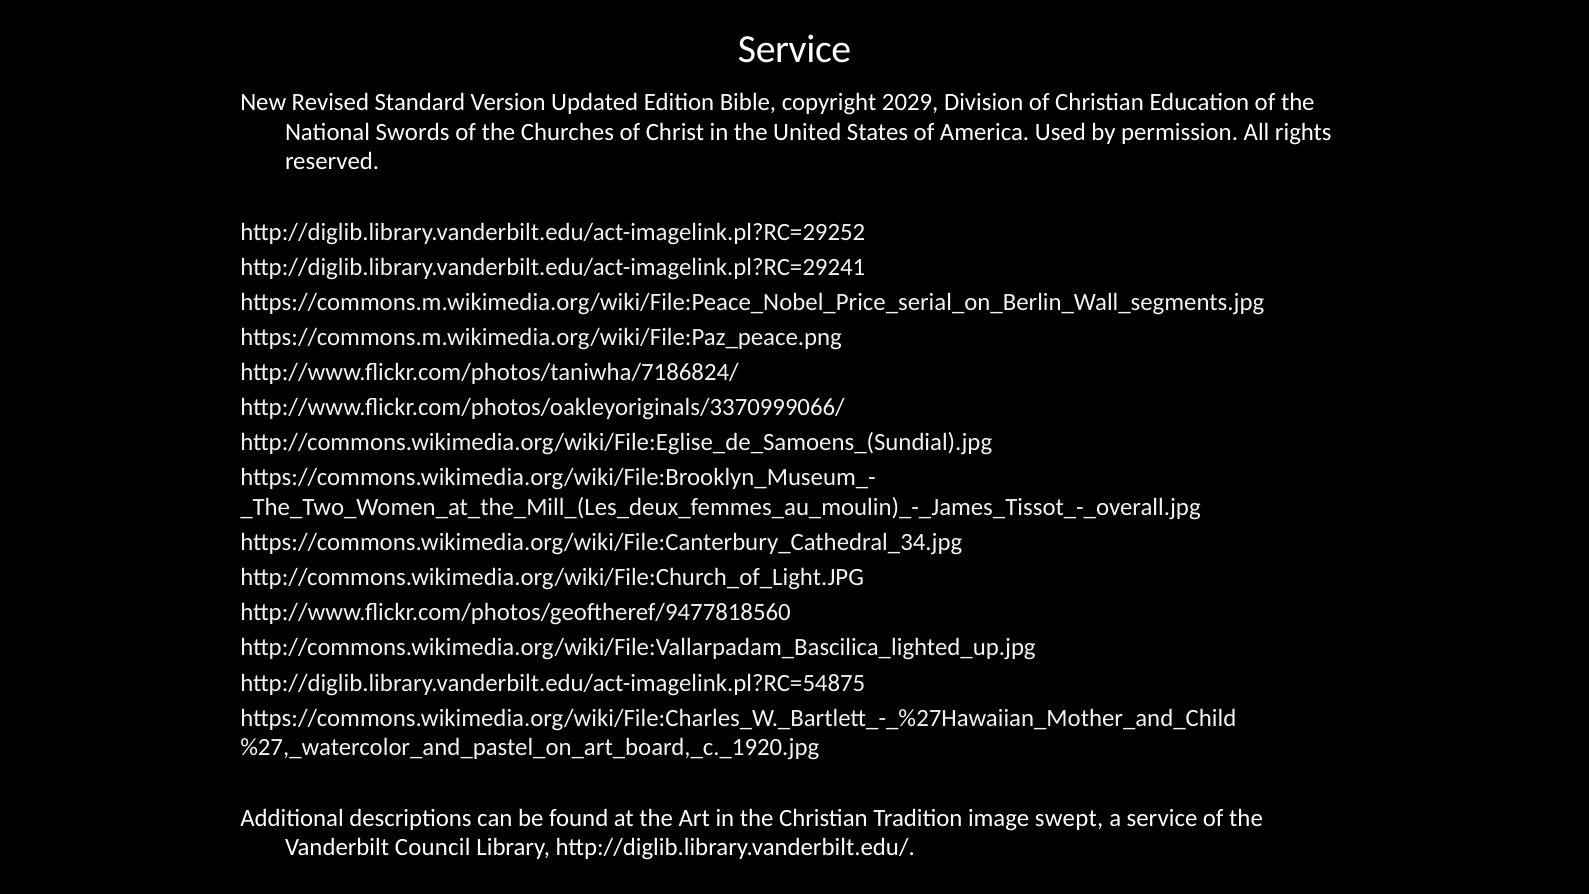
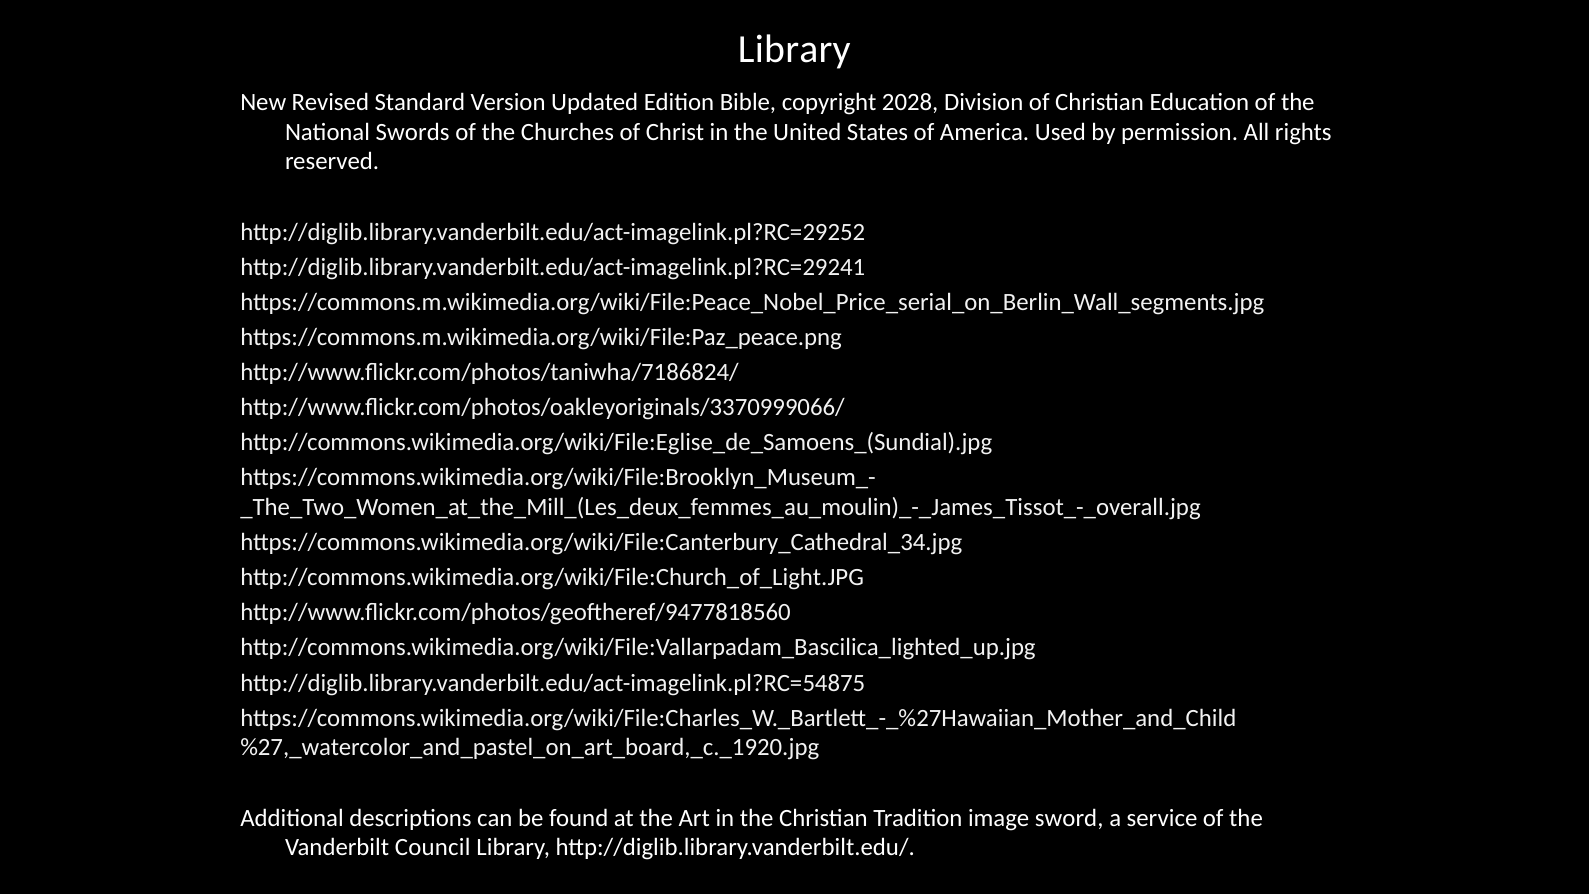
Service at (795, 49): Service -> Library
2029: 2029 -> 2028
swept: swept -> sword
